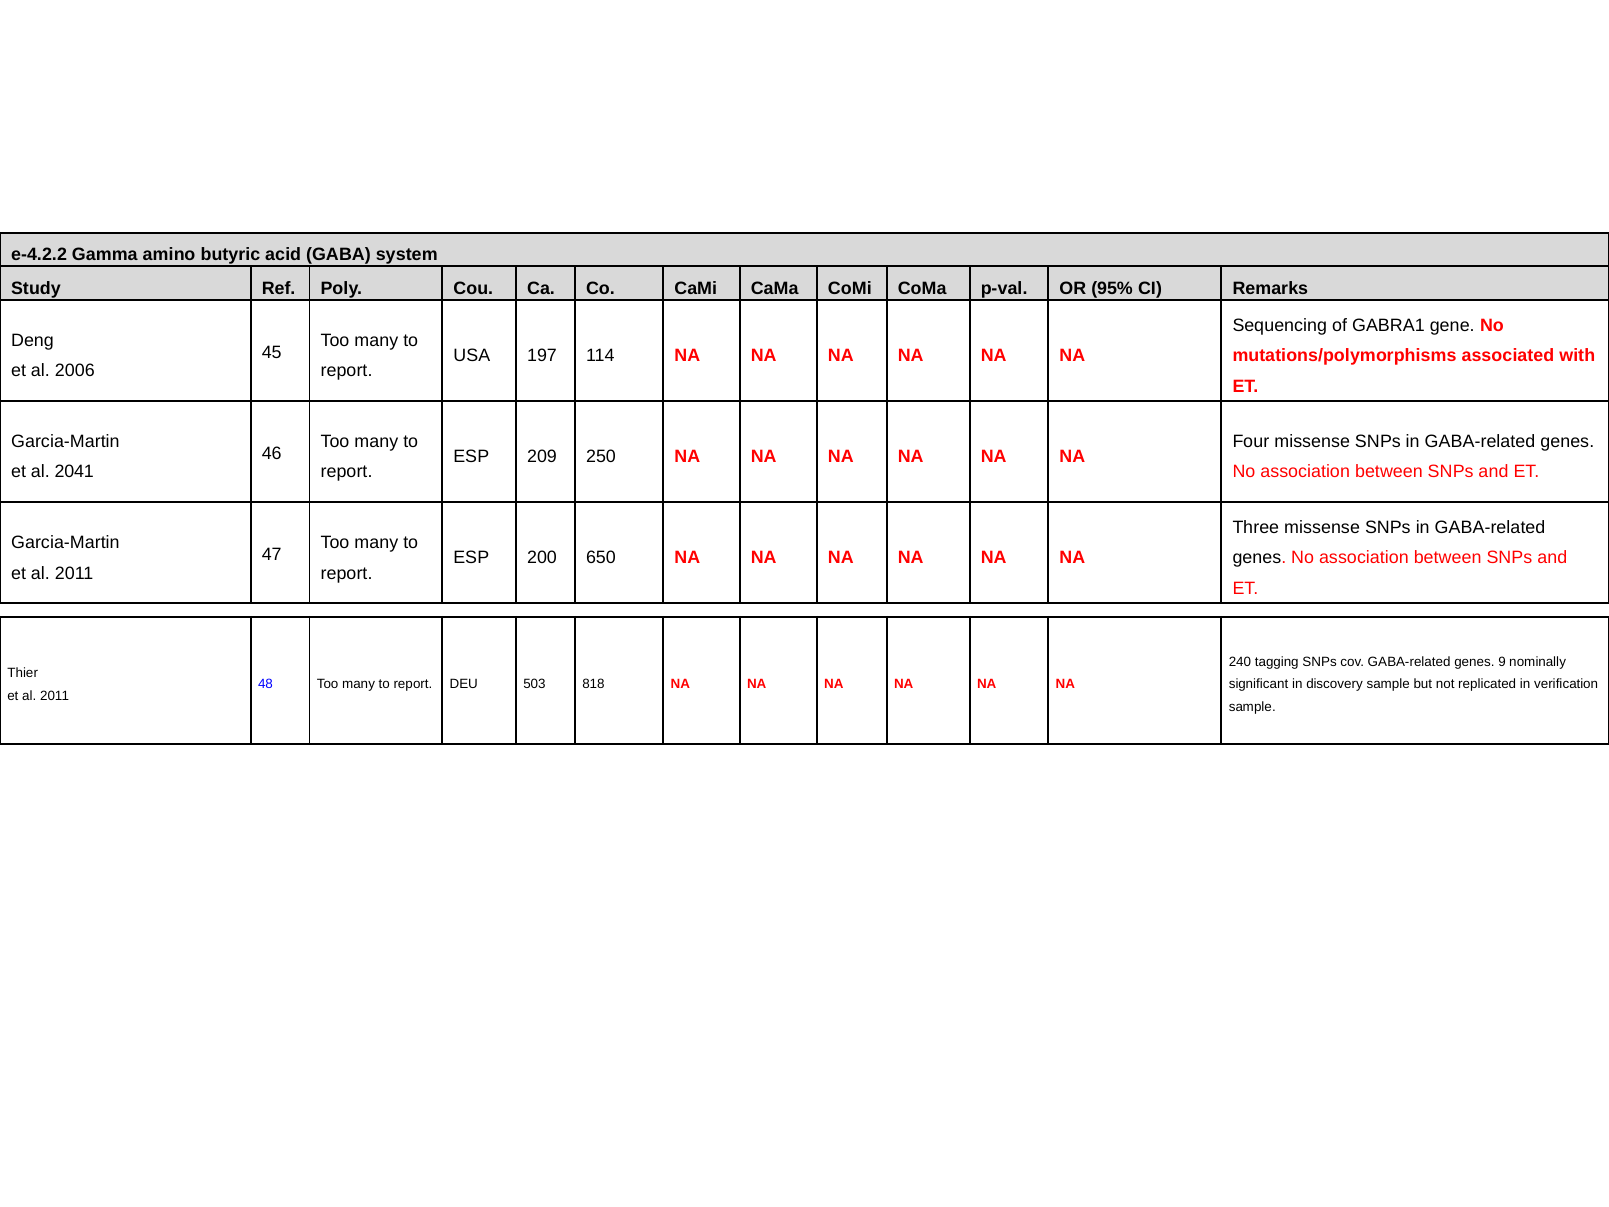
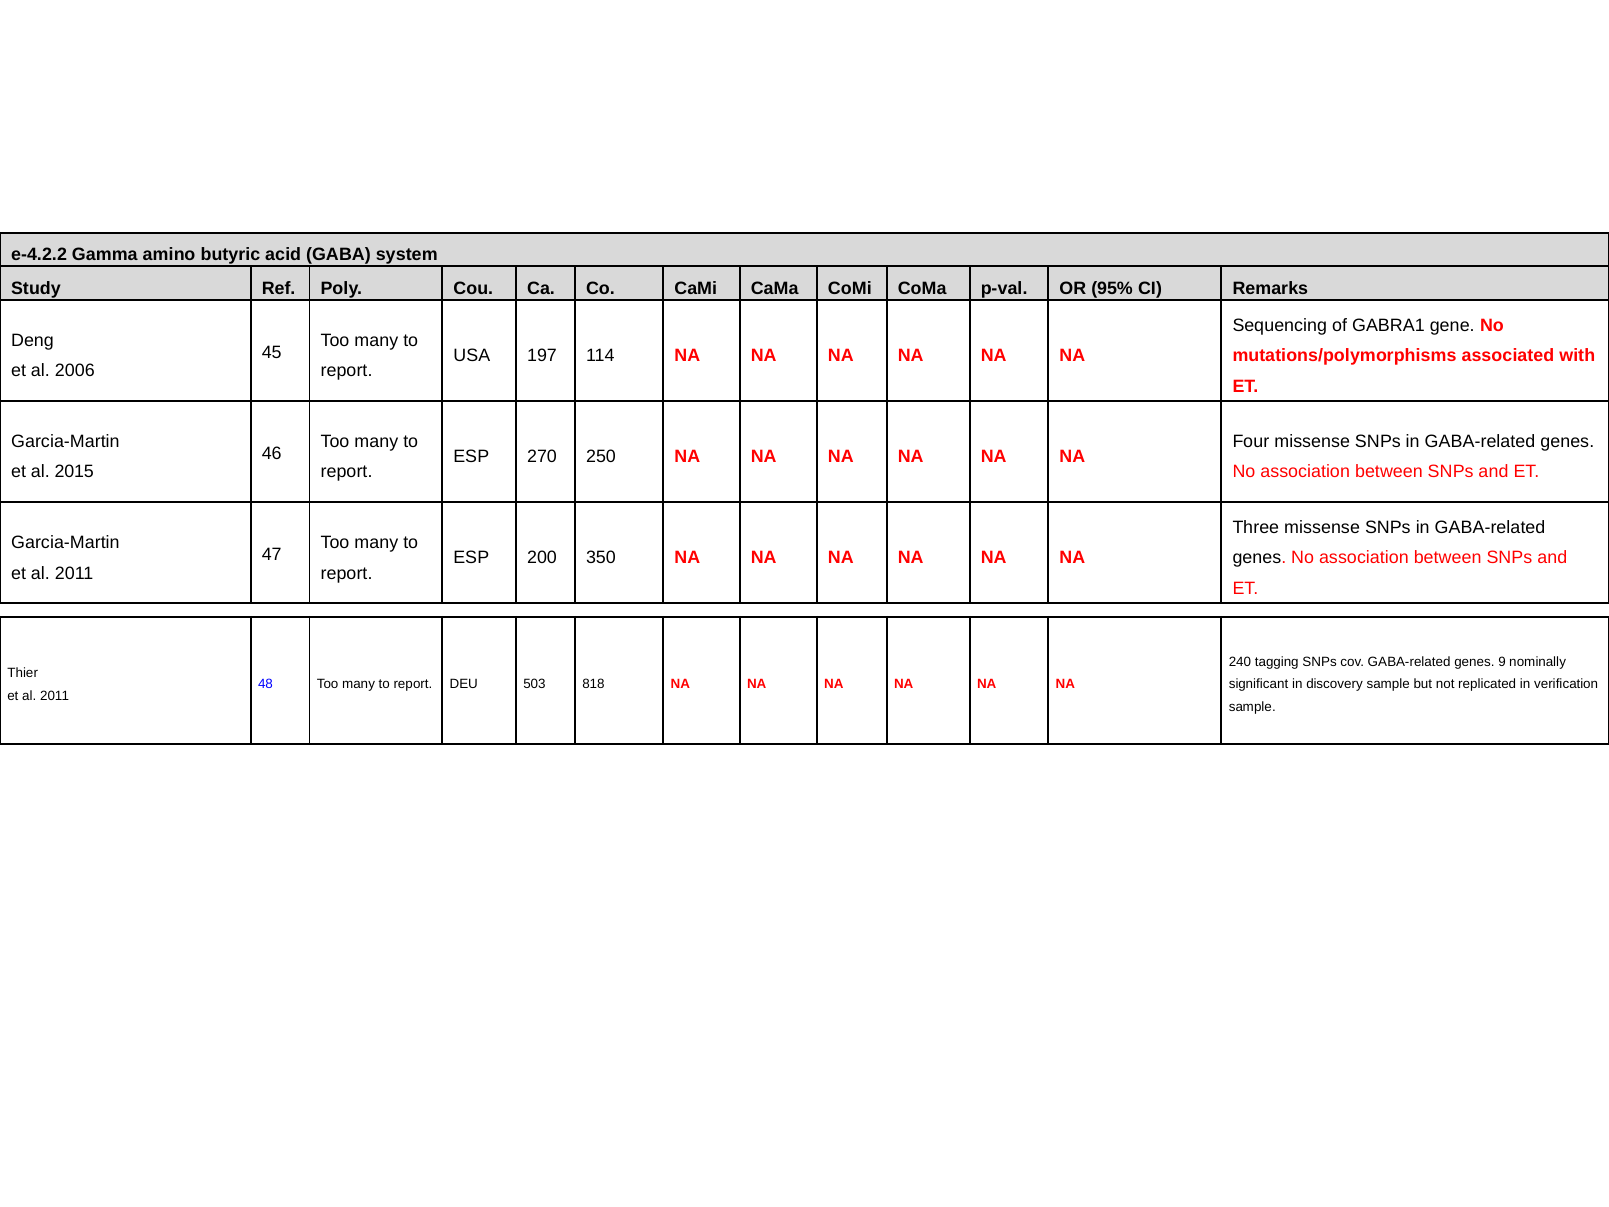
209: 209 -> 270
2041: 2041 -> 2015
650: 650 -> 350
